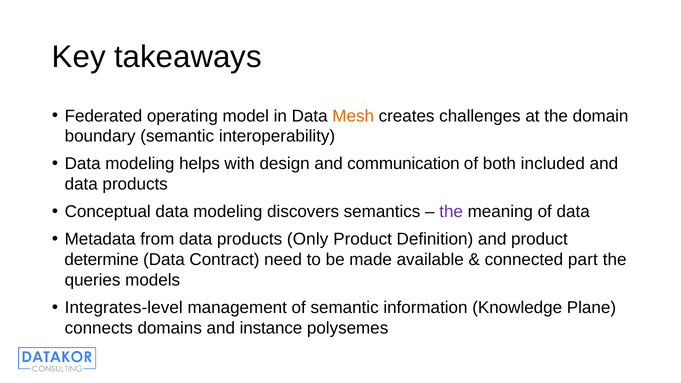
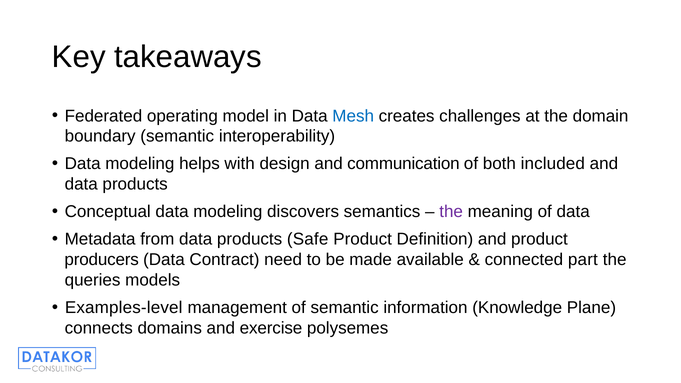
Mesh colour: orange -> blue
Only: Only -> Safe
determine: determine -> producers
Integrates-level: Integrates-level -> Examples-level
instance: instance -> exercise
